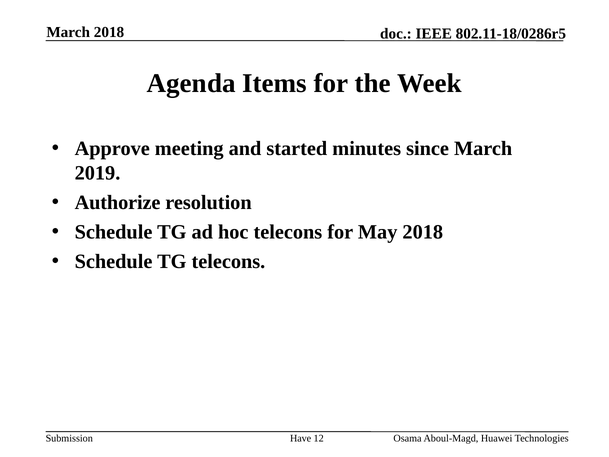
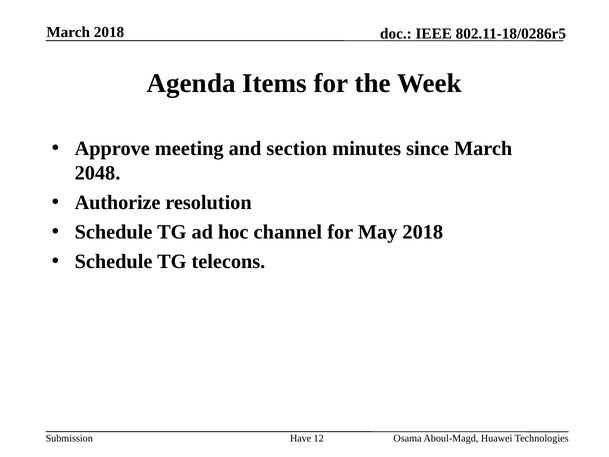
started: started -> section
2019: 2019 -> 2048
hoc telecons: telecons -> channel
